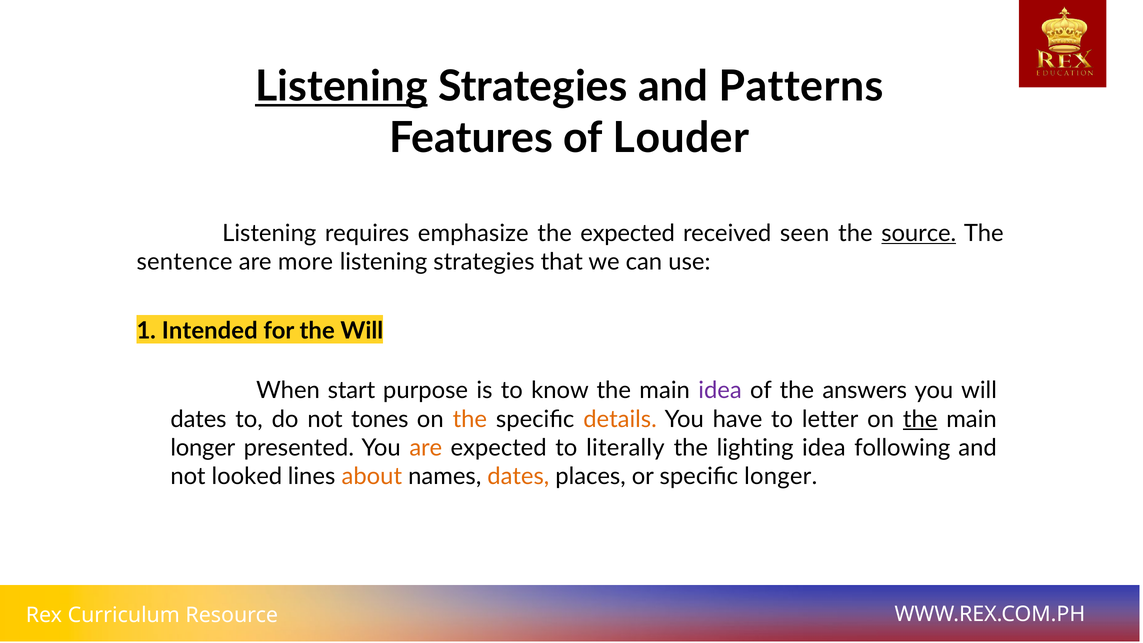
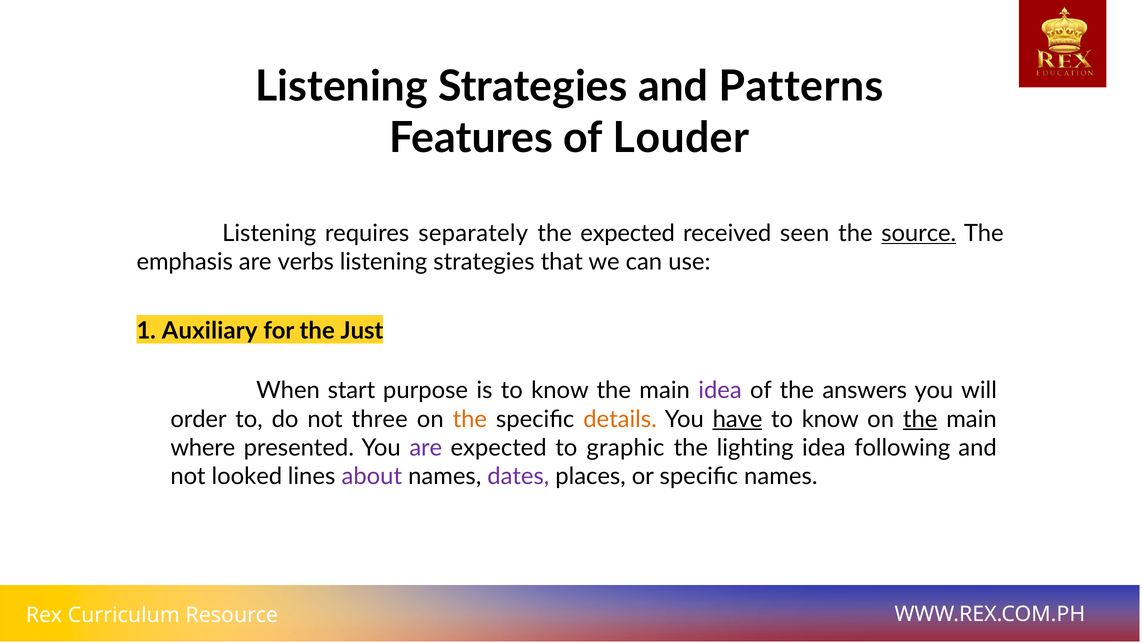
Listening at (341, 87) underline: present -> none
emphasize: emphasize -> separately
sentence: sentence -> emphasis
more: more -> verbs
Intended: Intended -> Auxiliary
the Will: Will -> Just
dates at (198, 419): dates -> order
tones: tones -> three
have underline: none -> present
letter at (830, 419): letter -> know
longer at (203, 448): longer -> where
are at (426, 448) colour: orange -> purple
literally: literally -> graphic
about colour: orange -> purple
dates at (518, 476) colour: orange -> purple
specific longer: longer -> names
